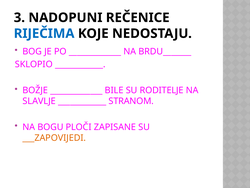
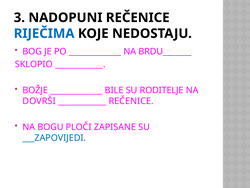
SLAVLJE: SLAVLJE -> DOVRŠI
STRANOM at (131, 101): STRANOM -> REČENICE
___ZAPOVIJEDI colour: orange -> blue
